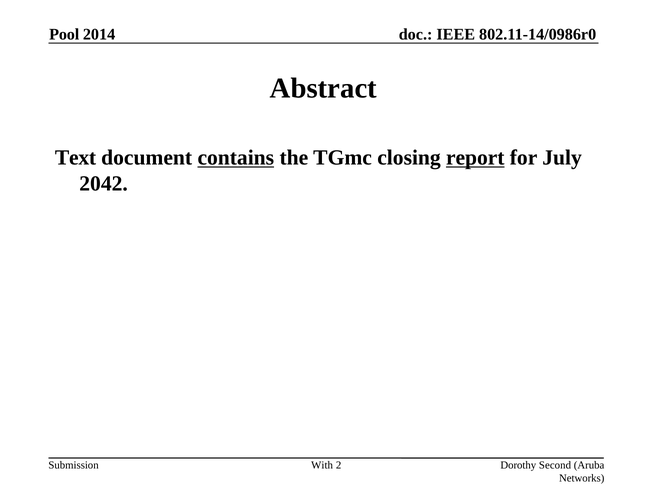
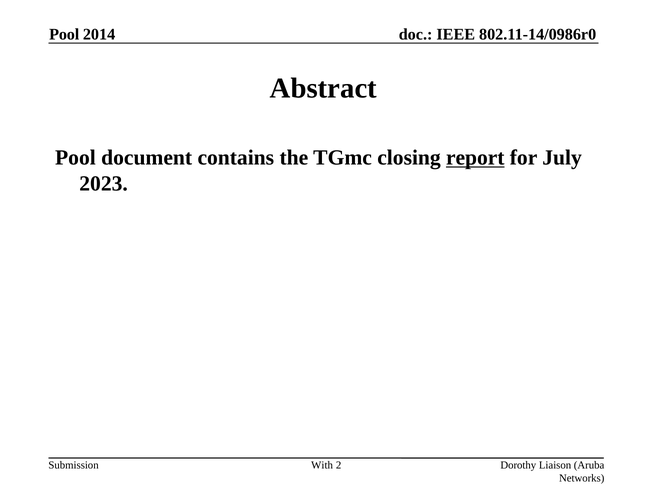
Text at (76, 158): Text -> Pool
contains underline: present -> none
2042: 2042 -> 2023
Second: Second -> Liaison
